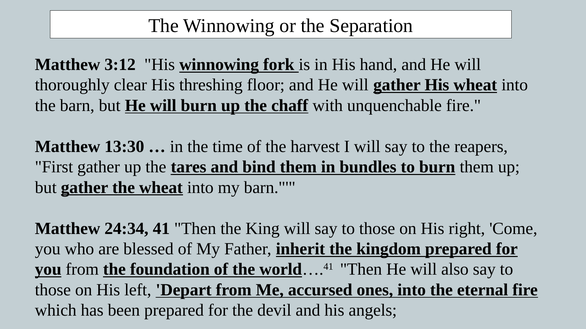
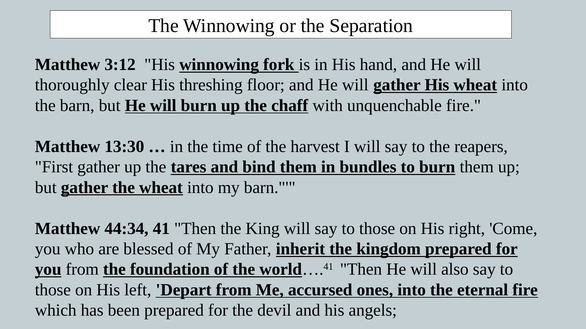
24:34: 24:34 -> 44:34
